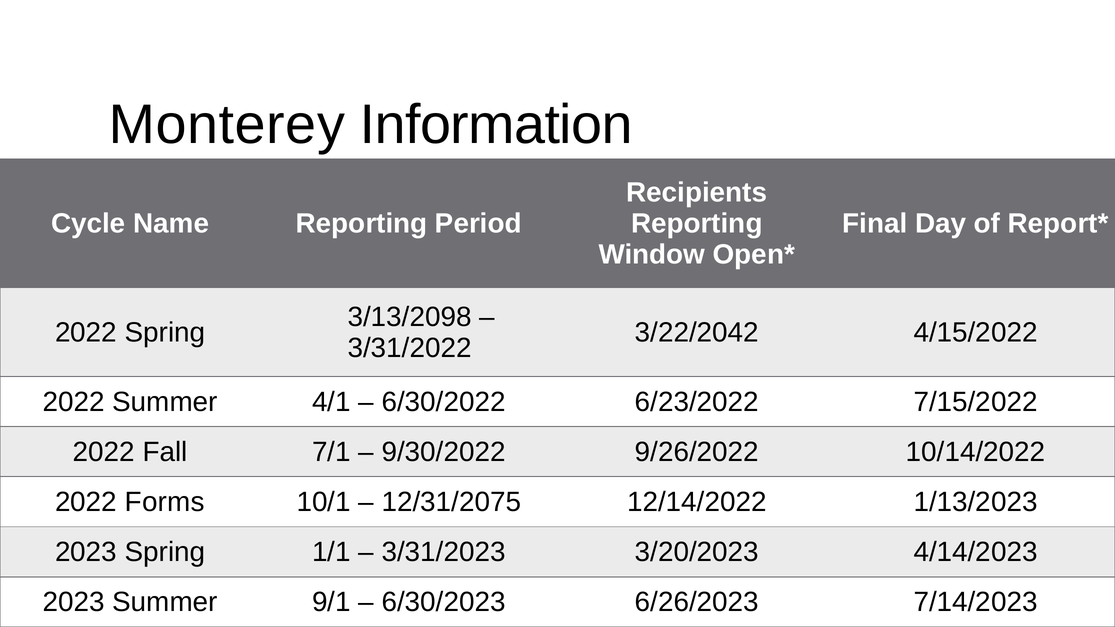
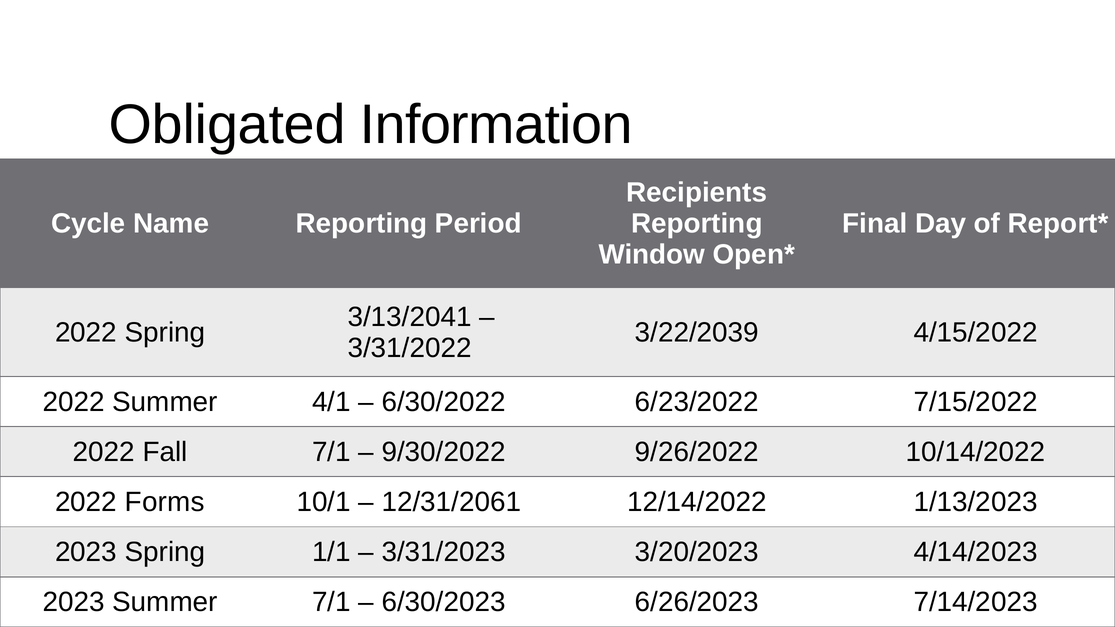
Monterey: Monterey -> Obligated
3/13/2098: 3/13/2098 -> 3/13/2041
3/22/2042: 3/22/2042 -> 3/22/2039
12/31/2075: 12/31/2075 -> 12/31/2061
Summer 9/1: 9/1 -> 7/1
